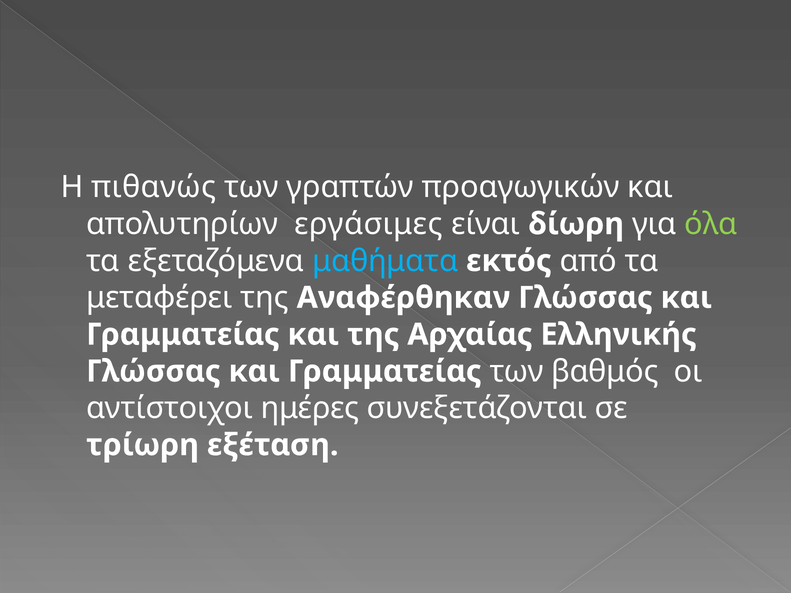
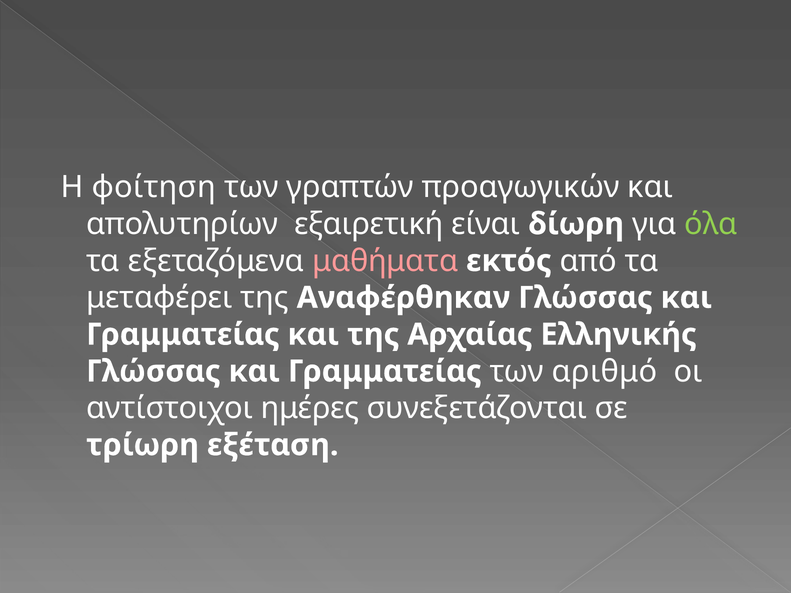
πιθανώς: πιθανώς -> φοίτηση
εργάσιμες: εργάσιμες -> εξαιρετική
μαθήματα colour: light blue -> pink
βαθμός: βαθμός -> αριθμό
